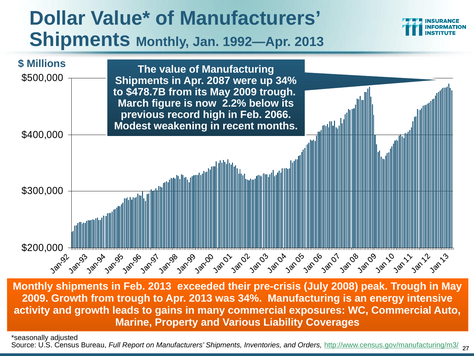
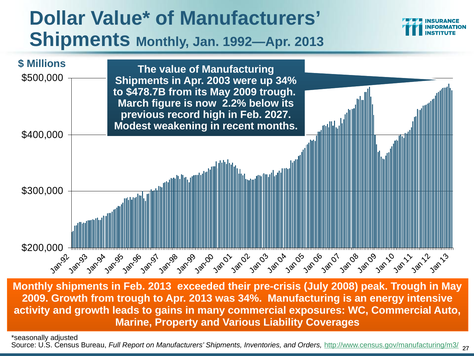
2087: 2087 -> 2003
2066: 2066 -> 2027
